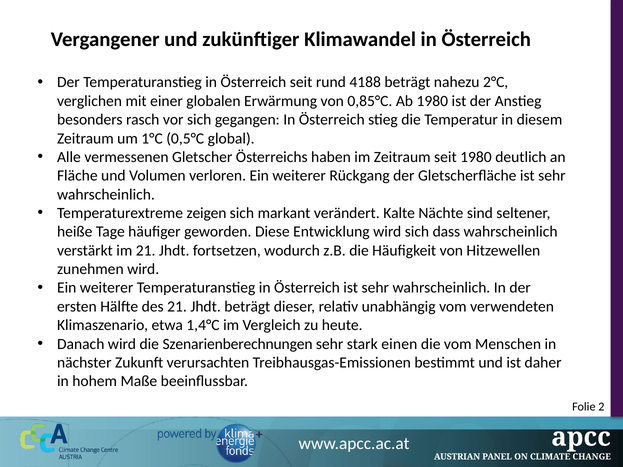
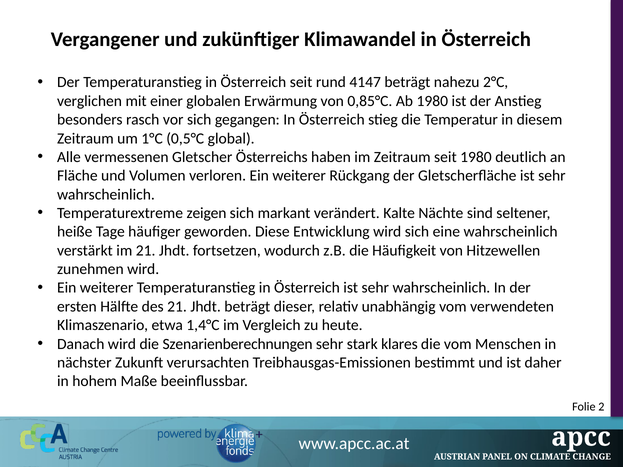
4188: 4188 -> 4147
dass: dass -> eine
einen: einen -> klares
